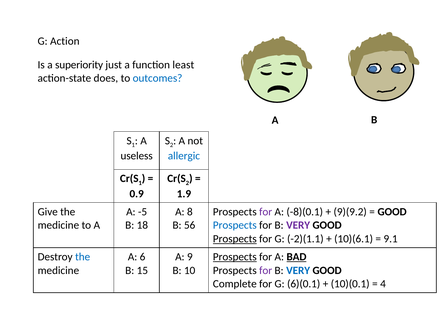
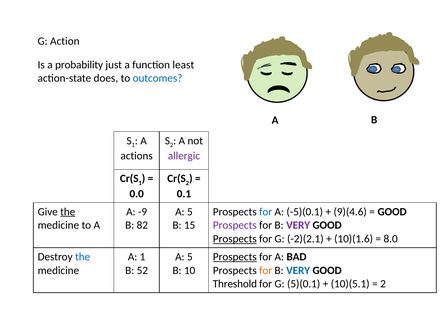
superiority: superiority -> probability
useless: useless -> actions
allergic colour: blue -> purple
0.9: 0.9 -> 0.0
1.9: 1.9 -> 0.1
the at (68, 212) underline: none -> present
-5: -5 -> -9
8 at (190, 212): 8 -> 5
for at (266, 212) colour: purple -> blue
-8)(0.1: -8)(0.1 -> -5)(0.1
9)(9.2: 9)(9.2 -> 9)(4.6
18: 18 -> 82
56: 56 -> 15
Prospects at (235, 226) colour: blue -> purple
-2)(1.1: -2)(1.1 -> -2)(2.1
10)(6.1: 10)(6.1 -> 10)(1.6
9.1: 9.1 -> 8.0
A 6: 6 -> 1
9 at (190, 257): 9 -> 5
BAD underline: present -> none
15: 15 -> 52
for at (266, 271) colour: purple -> orange
Complete: Complete -> Threshold
6)(0.1: 6)(0.1 -> 5)(0.1
10)(0.1: 10)(0.1 -> 10)(5.1
4 at (383, 285): 4 -> 2
